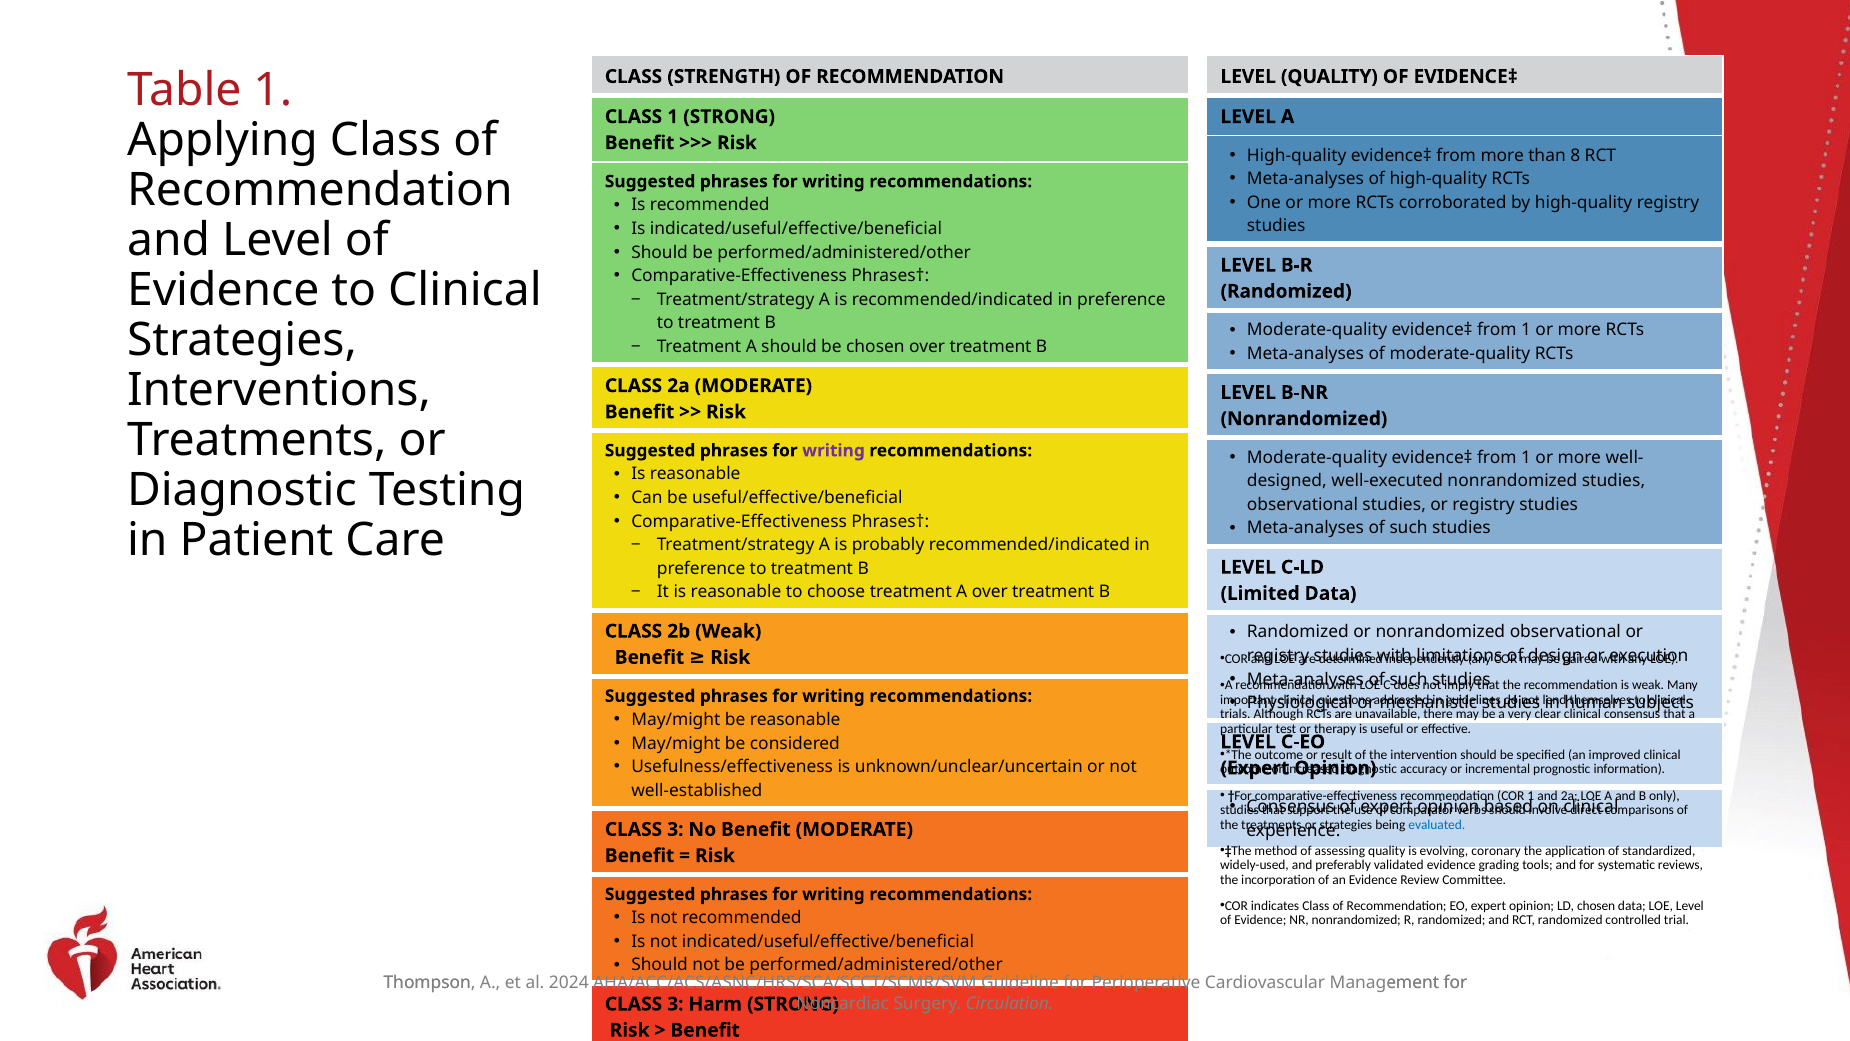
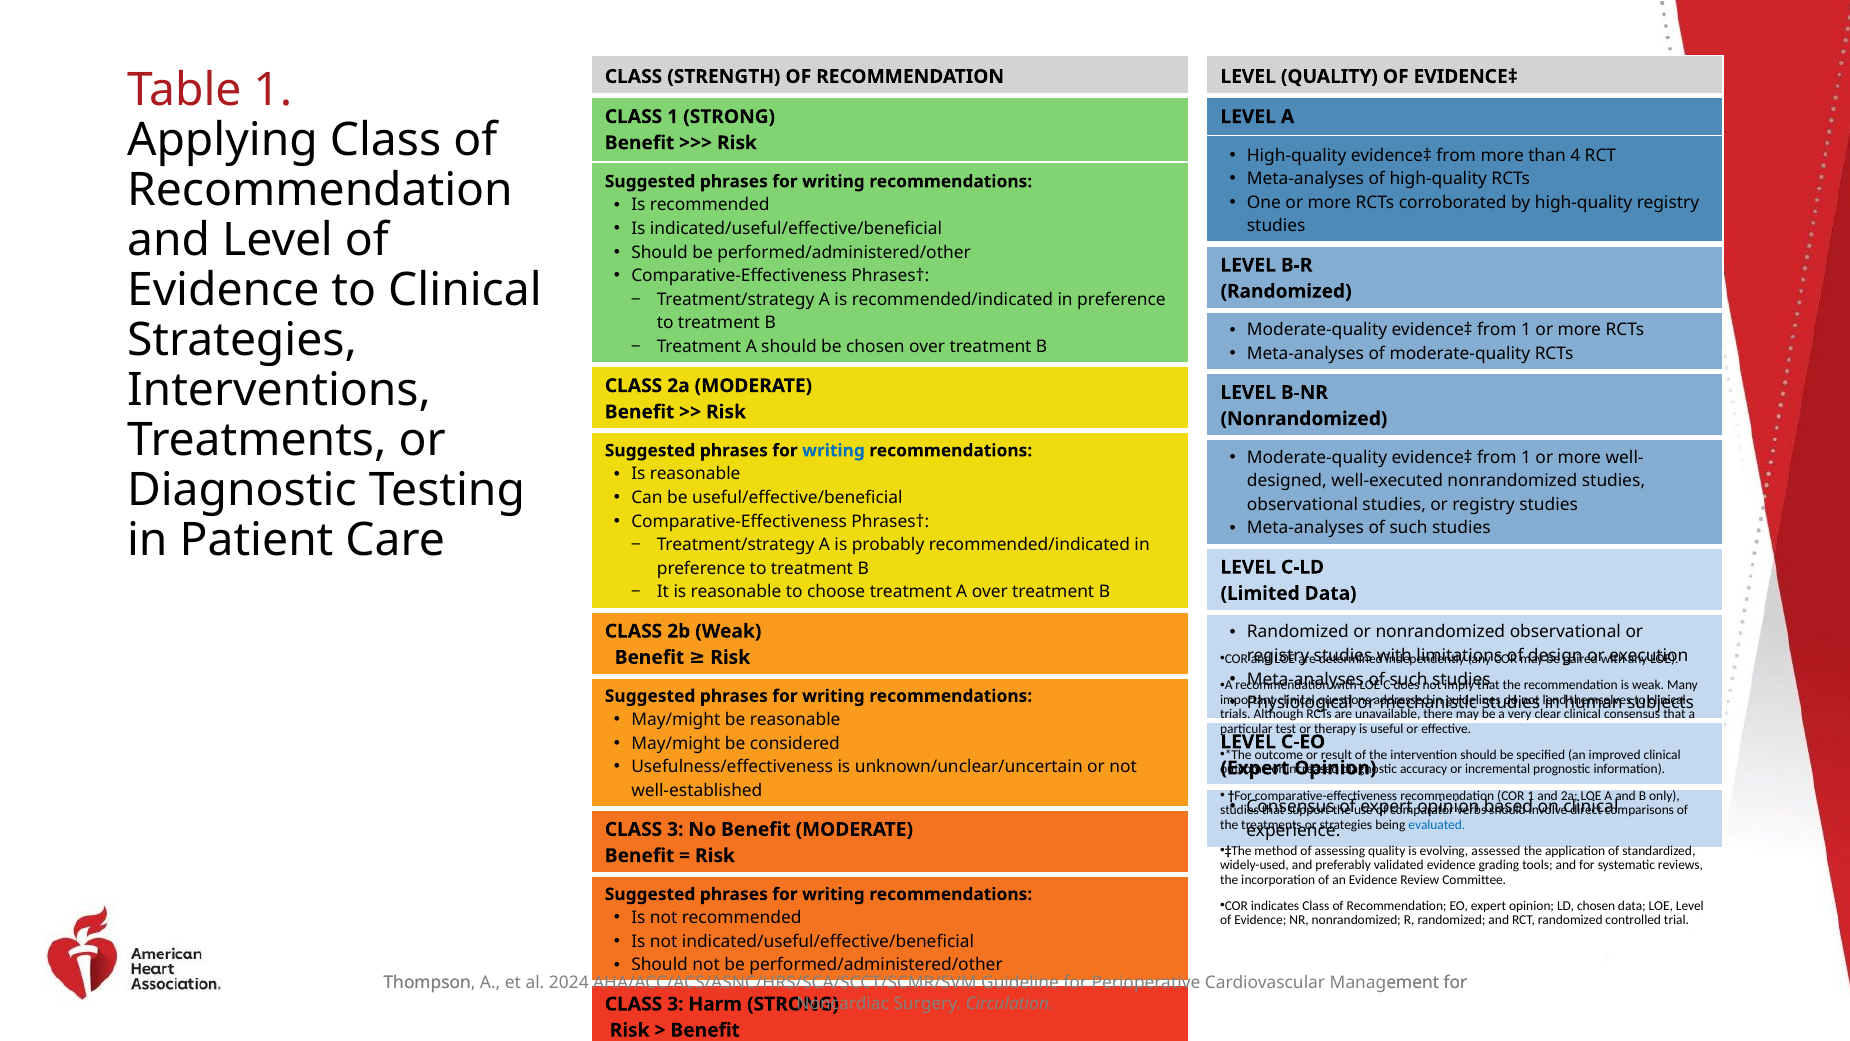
8: 8 -> 4
writing at (833, 450) colour: purple -> blue
coronary: coronary -> assessed
